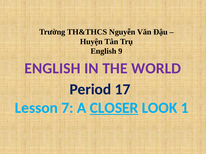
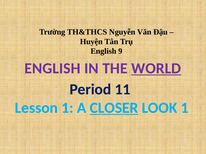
WORLD underline: none -> present
17: 17 -> 11
Lesson 7: 7 -> 1
